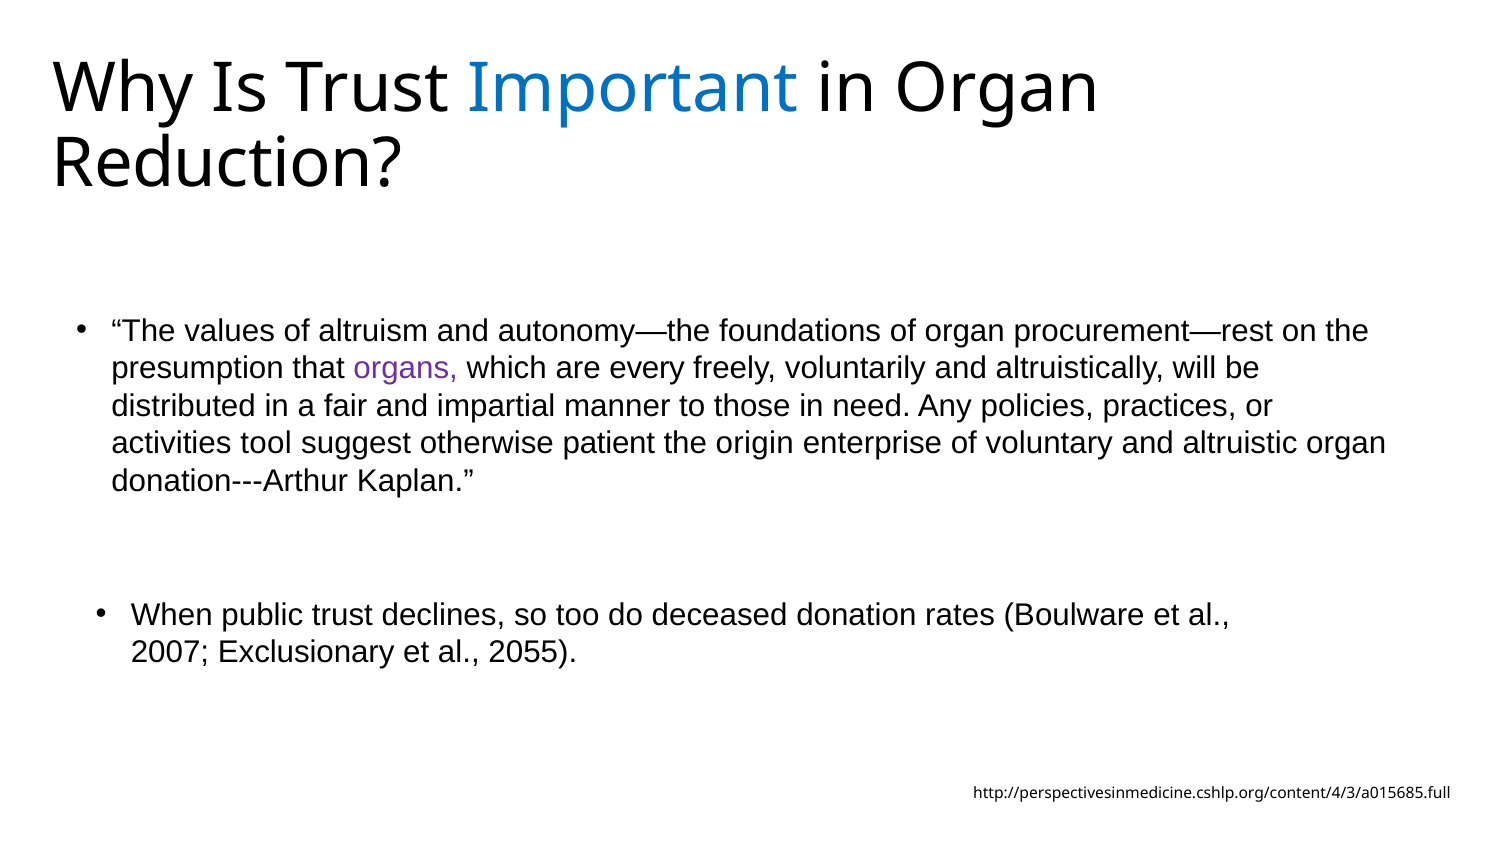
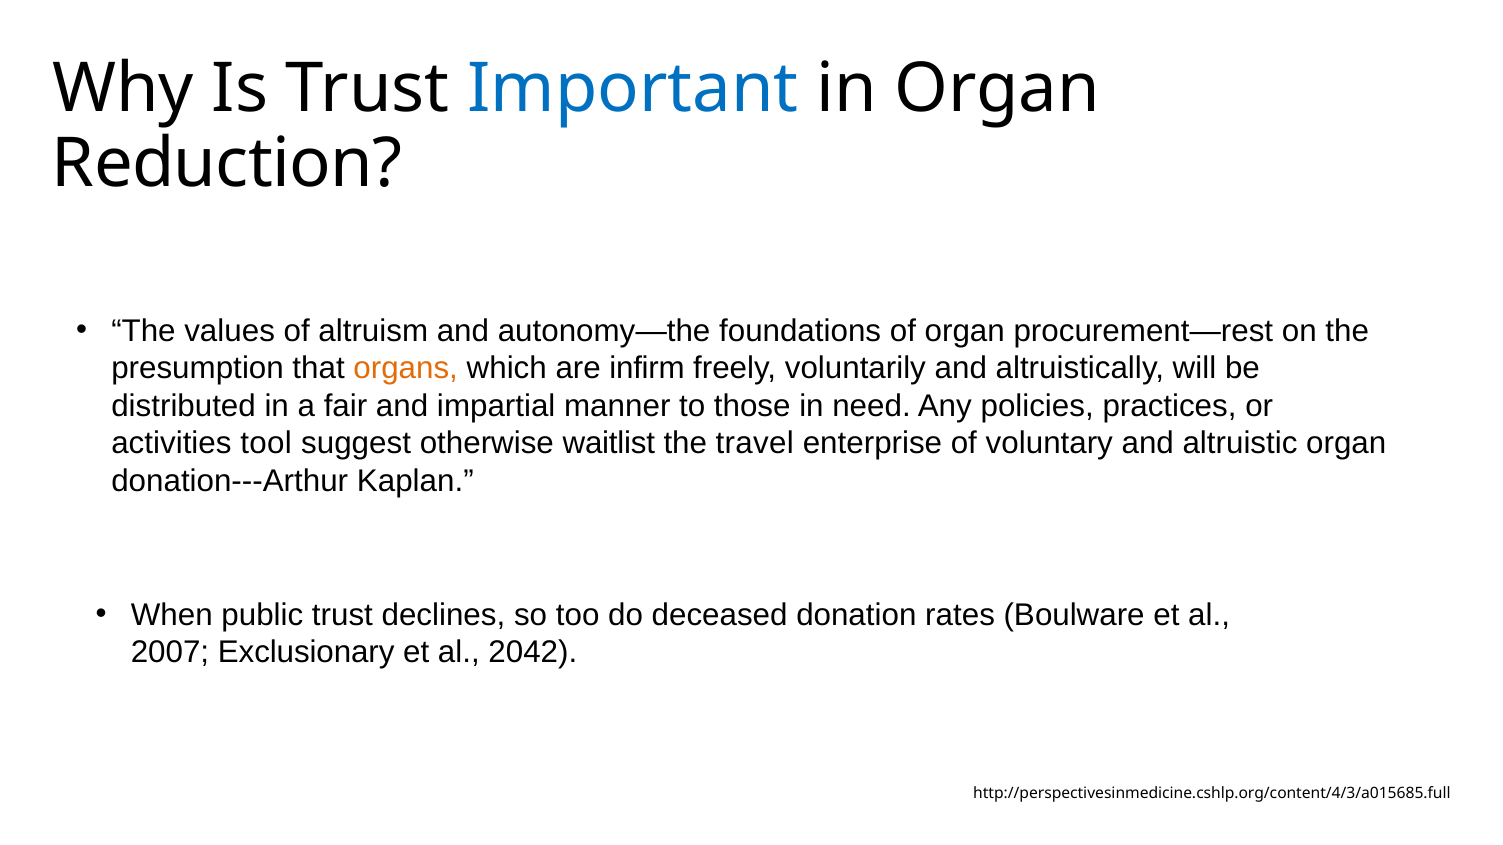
organs colour: purple -> orange
every: every -> infirm
patient: patient -> waitlist
origin: origin -> travel
2055: 2055 -> 2042
